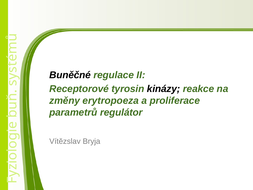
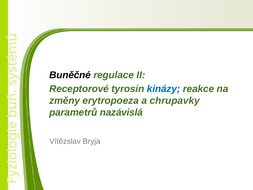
kinázy colour: black -> blue
proliferace: proliferace -> chrupavky
regulátor: regulátor -> nazávislá
